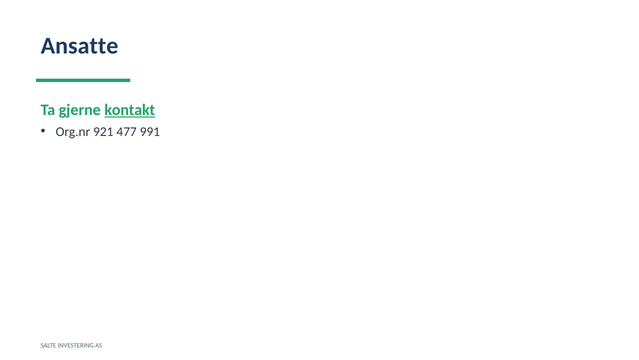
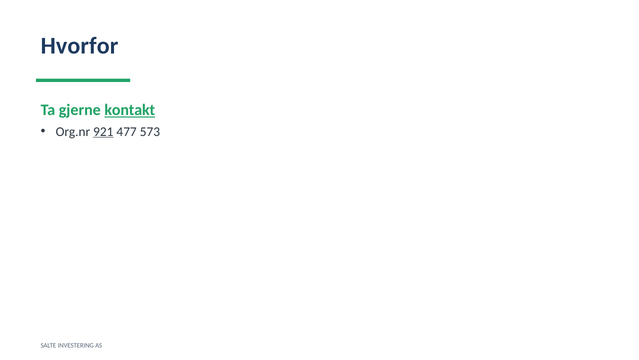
Ansatte: Ansatte -> Hvorfor
921 underline: none -> present
991: 991 -> 573
